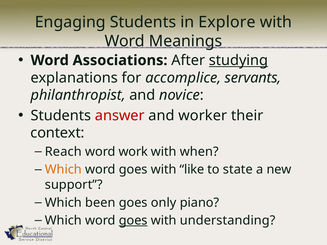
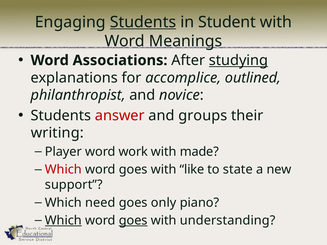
Students at (143, 22) underline: none -> present
Explore: Explore -> Student
servants: servants -> outlined
worker: worker -> groups
context: context -> writing
Reach: Reach -> Player
when: when -> made
Which at (63, 170) colour: orange -> red
been: been -> need
Which at (63, 221) underline: none -> present
